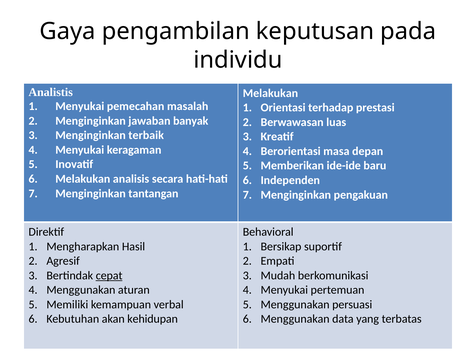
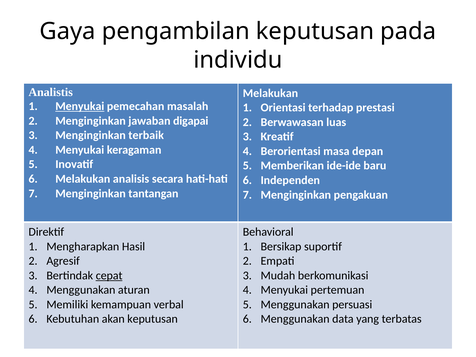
Menyukai at (80, 106) underline: none -> present
banyak: banyak -> digapai
akan kehidupan: kehidupan -> keputusan
